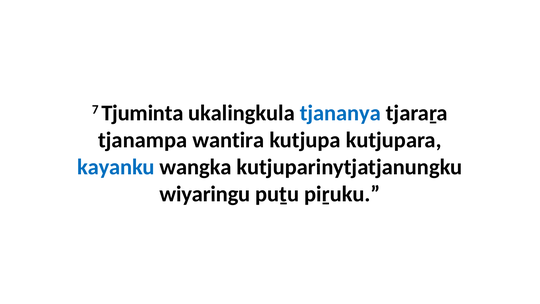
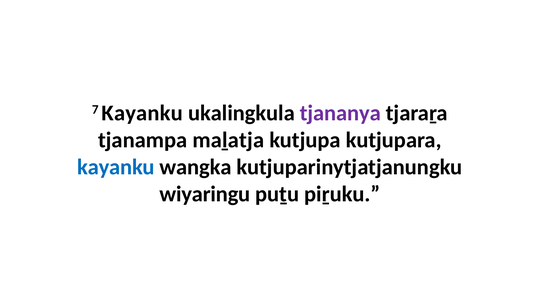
7 Tjuminta: Tjuminta -> Kayanku
tjananya colour: blue -> purple
wantira: wantira -> maḻatja
